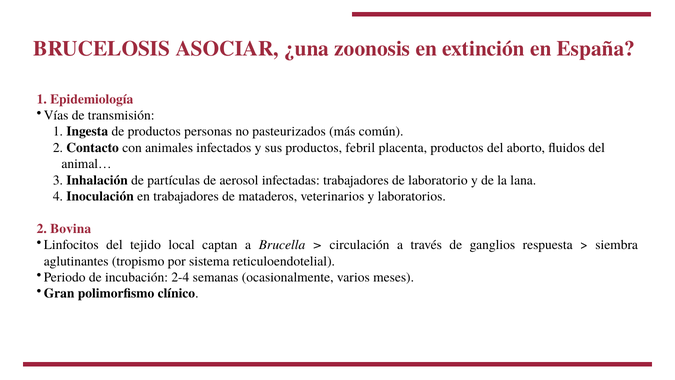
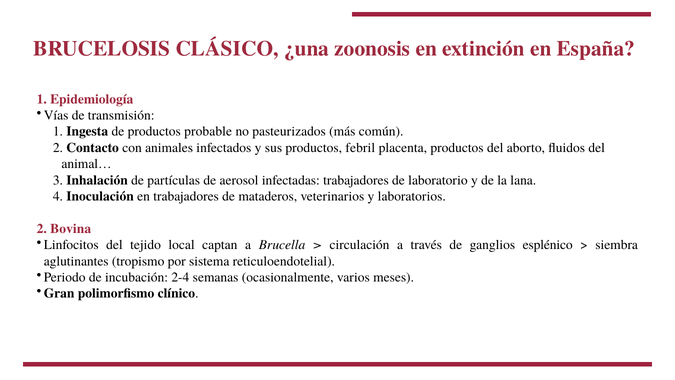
ASOCIAR: ASOCIAR -> CLÁSICO
personas: personas -> probable
respuesta: respuesta -> esplénico
